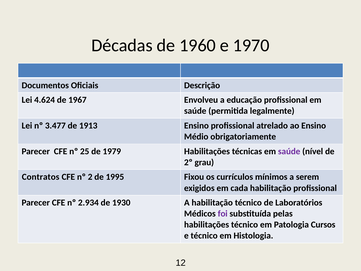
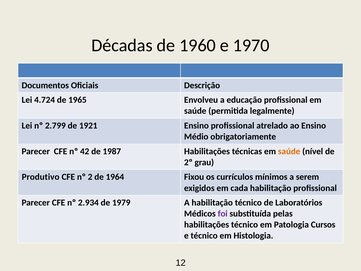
4.624: 4.624 -> 4.724
1967: 1967 -> 1965
3.477: 3.477 -> 2.799
1913: 1913 -> 1921
25: 25 -> 42
1979: 1979 -> 1987
saúde at (289, 151) colour: purple -> orange
Contratos: Contratos -> Produtivo
1995: 1995 -> 1964
1930: 1930 -> 1979
